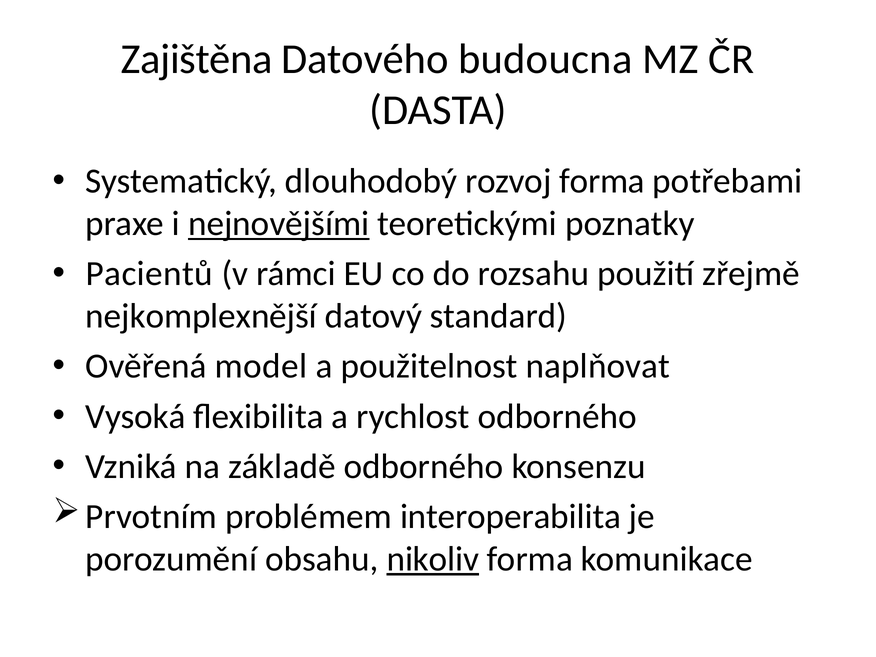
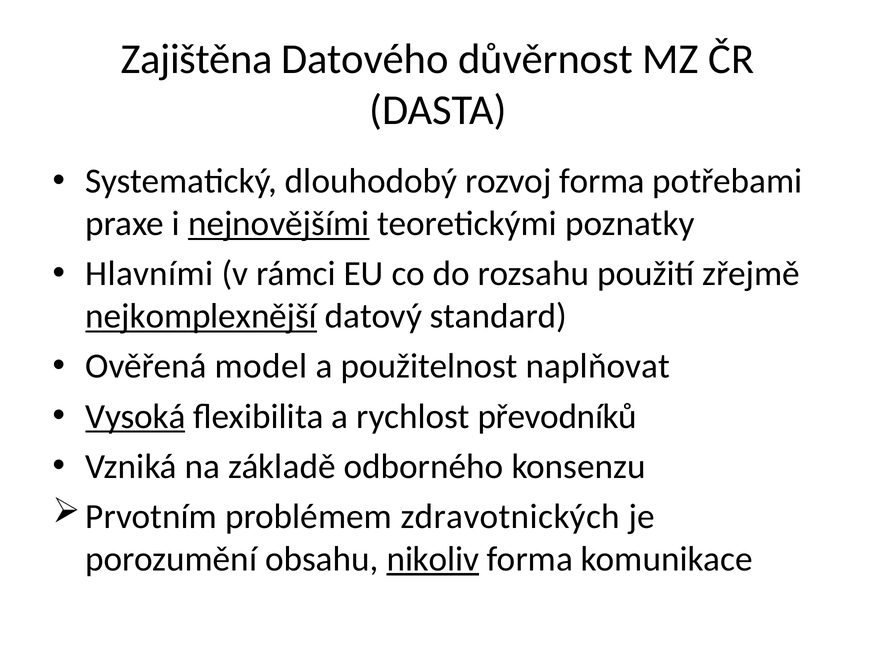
budoucna: budoucna -> důvěrnost
Pacientů: Pacientů -> Hlavními
nejkomplexnější underline: none -> present
Vysoká underline: none -> present
rychlost odborného: odborného -> převodníků
interoperabilita: interoperabilita -> zdravotnických
